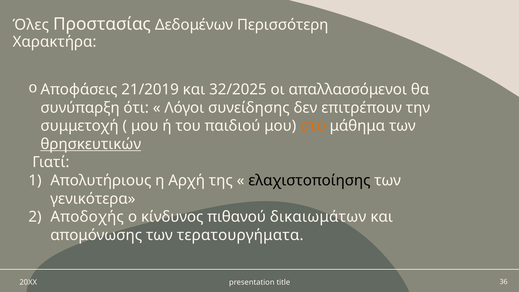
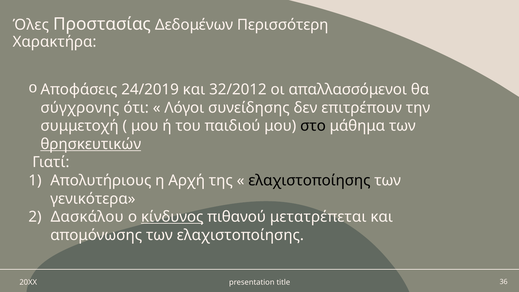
21/2019: 21/2019 -> 24/2019
32/2025: 32/2025 -> 32/2012
συνύπαρξη: συνύπαρξη -> σύγχρονης
στο colour: orange -> black
Αποδοχής: Αποδοχής -> Δασκάλου
κίνδυνος underline: none -> present
δικαιωμάτων: δικαιωμάτων -> μετατρέπεται
των τερατουργήματα: τερατουργήματα -> ελαχιστοποίησης
